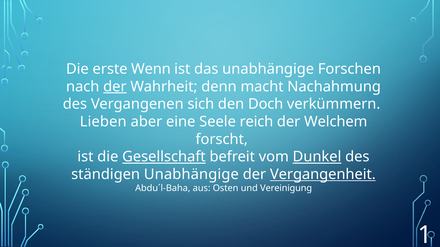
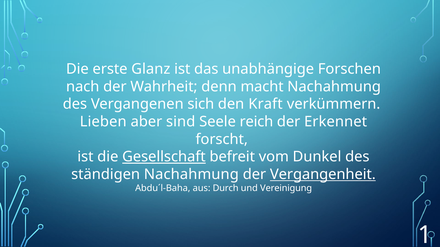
Wenn: Wenn -> Glanz
der at (115, 87) underline: present -> none
Doch: Doch -> Kraft
eine: eine -> sind
Welchem: Welchem -> Erkennet
Dunkel underline: present -> none
ständigen Unabhängige: Unabhängige -> Nachahmung
Osten: Osten -> Durch
